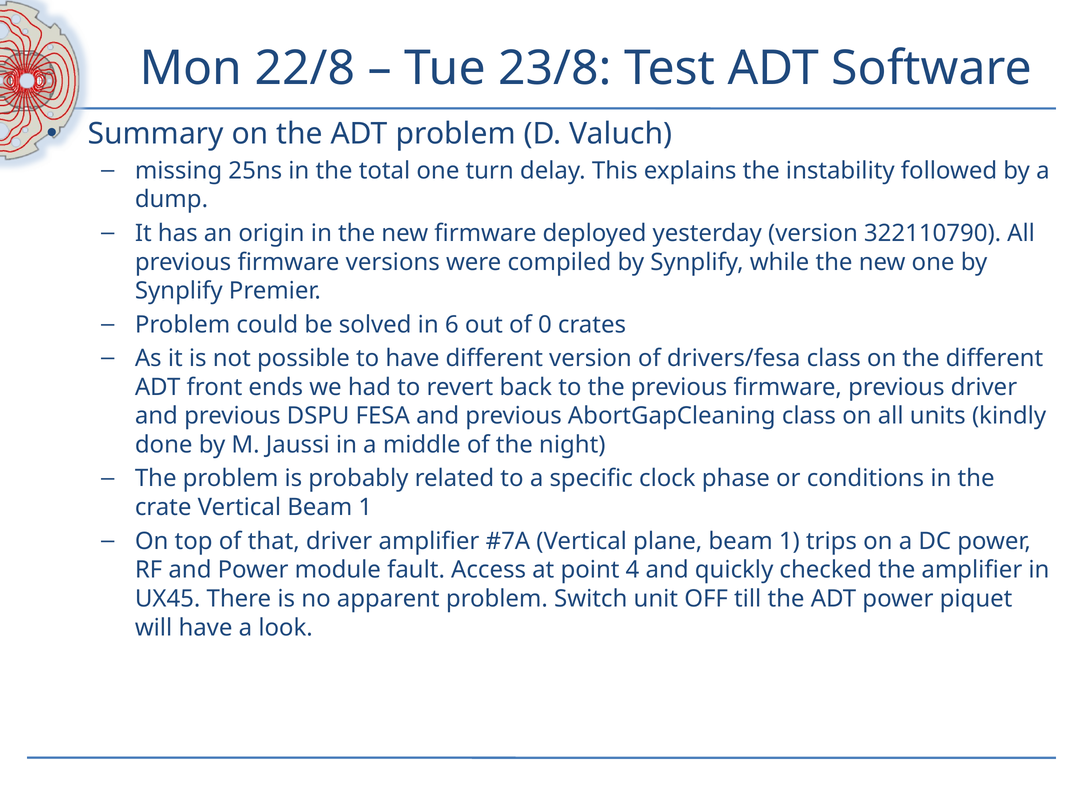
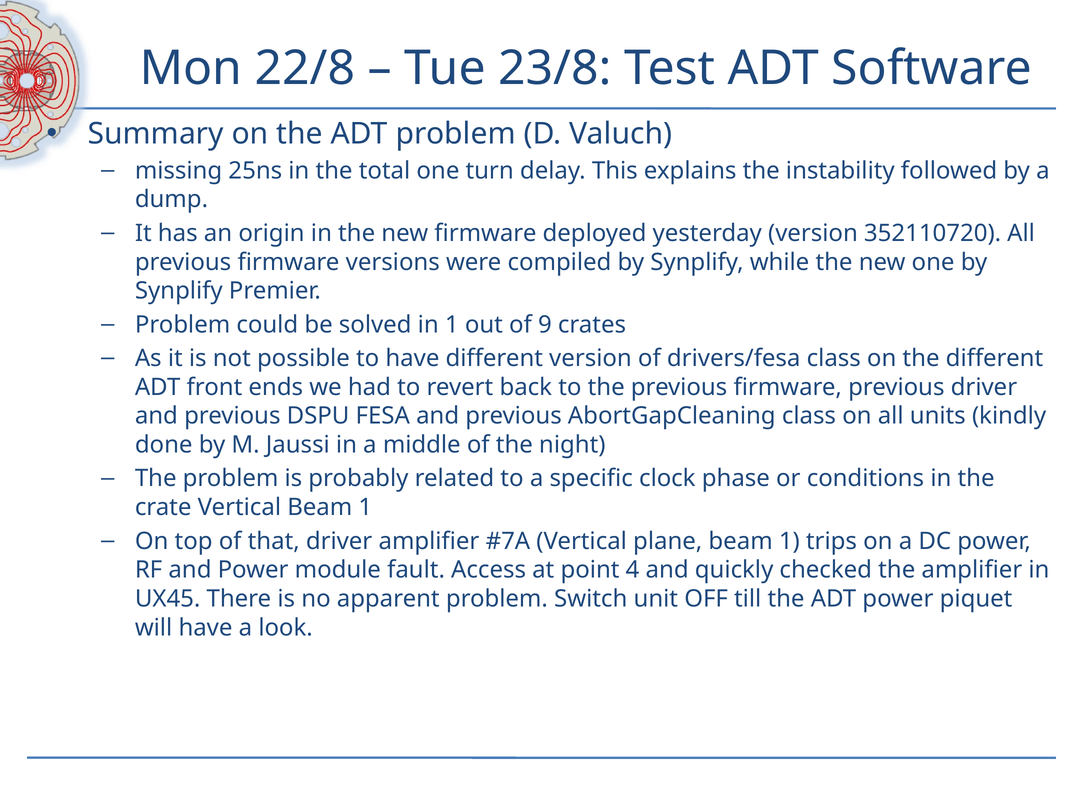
322110790: 322110790 -> 352110720
in 6: 6 -> 1
0: 0 -> 9
